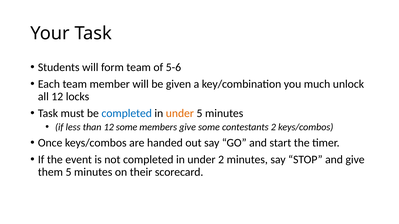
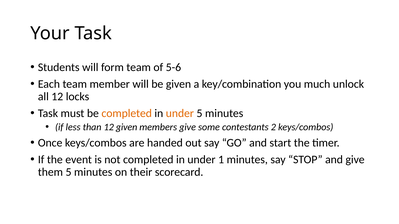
completed at (127, 113) colour: blue -> orange
12 some: some -> given
under 2: 2 -> 1
